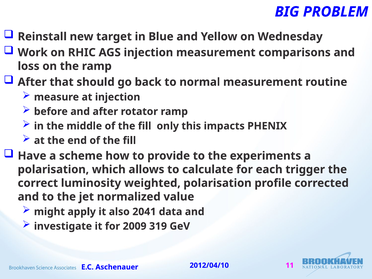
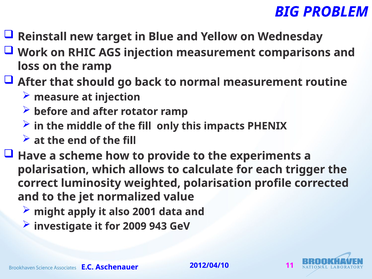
2041: 2041 -> 2001
319: 319 -> 943
